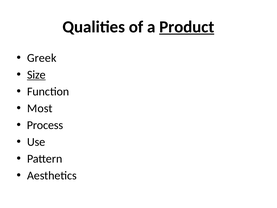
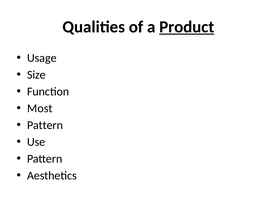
Greek: Greek -> Usage
Size underline: present -> none
Process at (45, 125): Process -> Pattern
